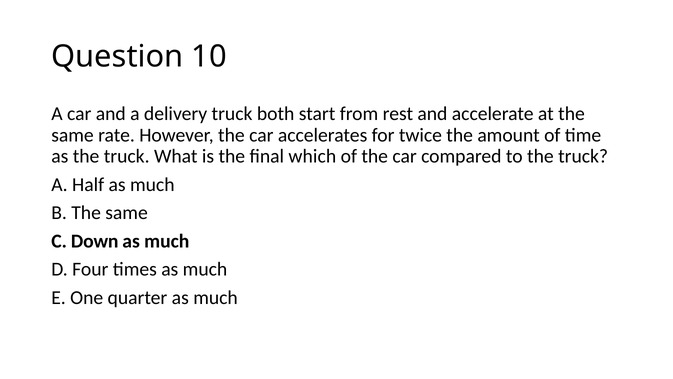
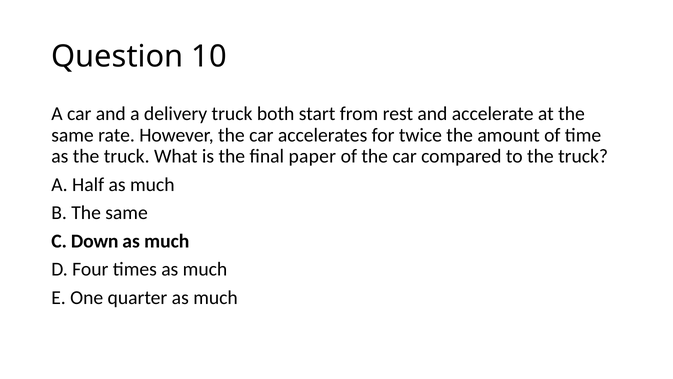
which: which -> paper
